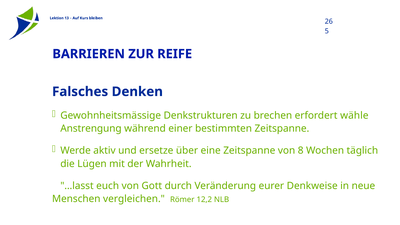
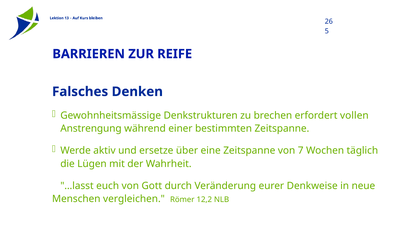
wähle: wähle -> vollen
8: 8 -> 7
